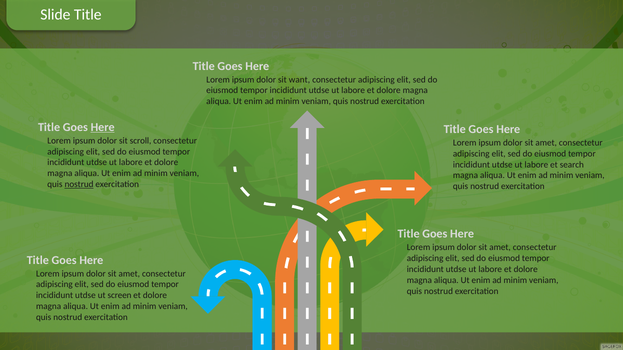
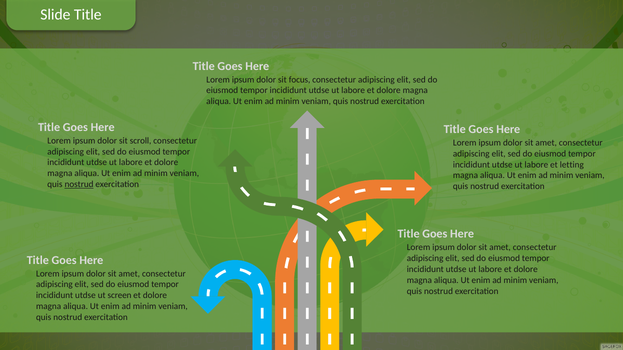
want: want -> focus
Here at (103, 127) underline: present -> none
search: search -> letting
